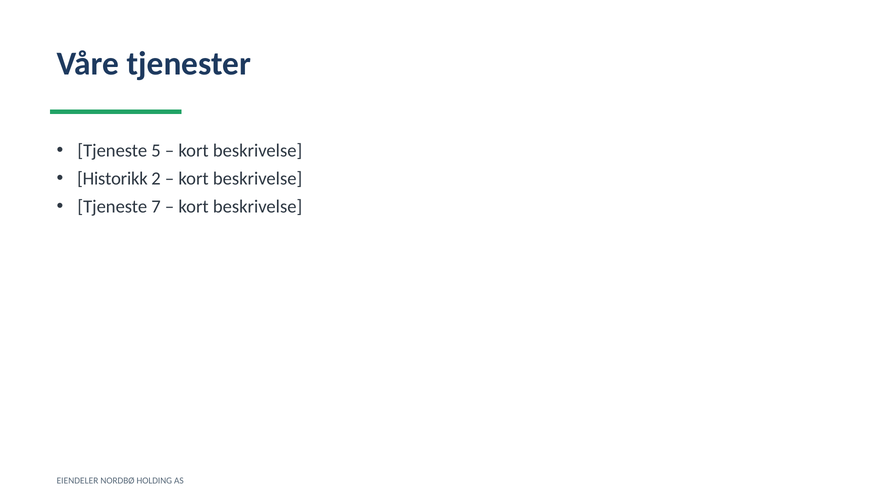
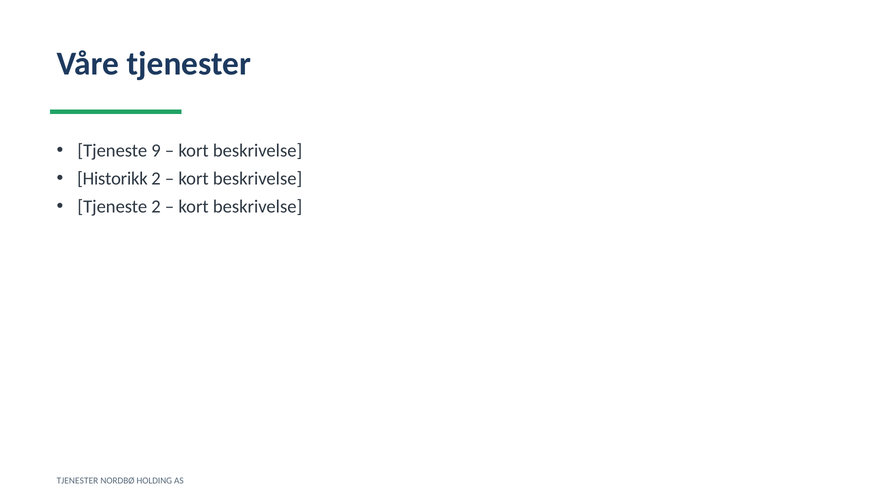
5: 5 -> 9
Tjeneste 7: 7 -> 2
EIENDELER at (77, 480): EIENDELER -> TJENESTER
